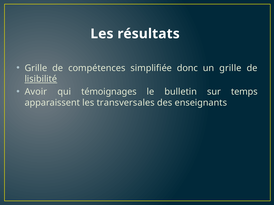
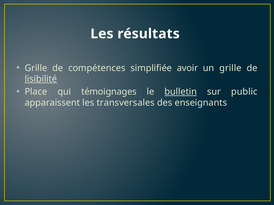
donc: donc -> avoir
Avoir: Avoir -> Place
bulletin underline: none -> present
temps: temps -> public
